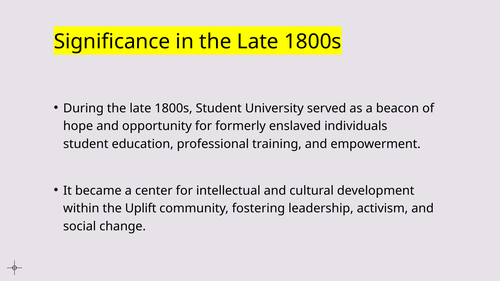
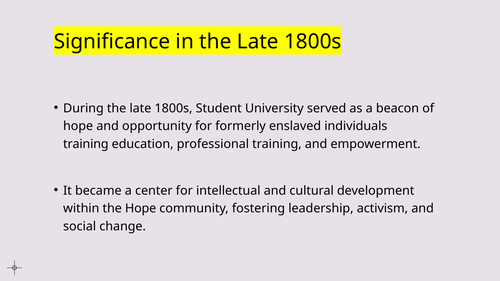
student at (86, 144): student -> training
the Uplift: Uplift -> Hope
